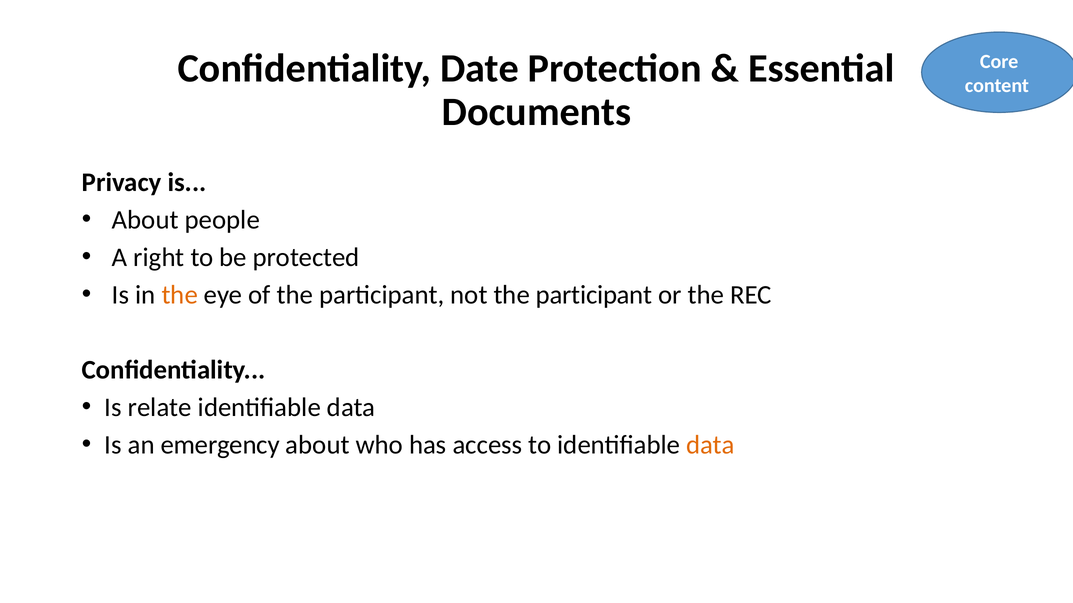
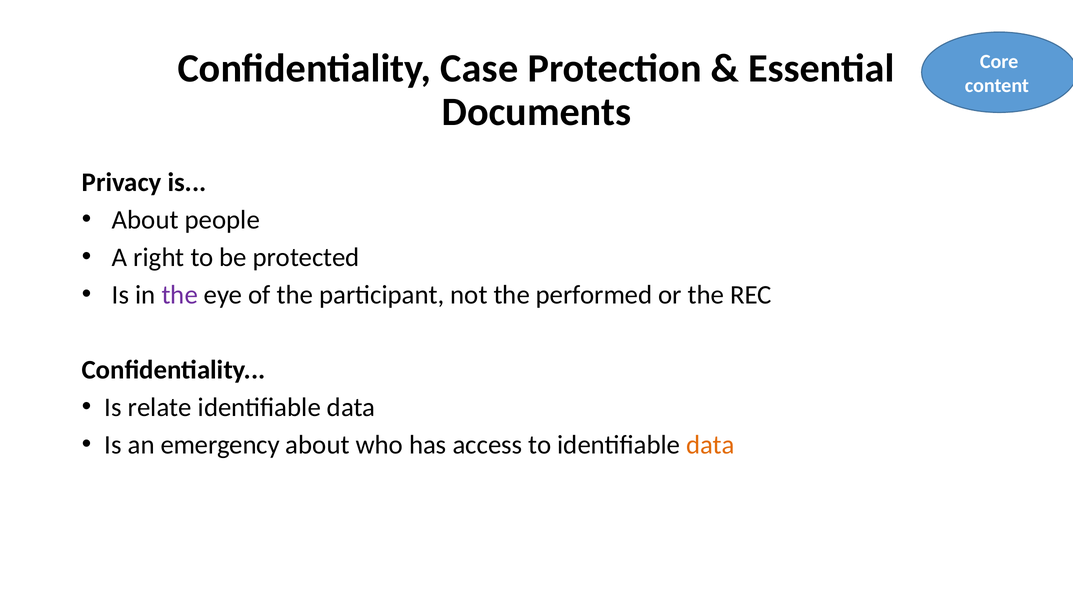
Date: Date -> Case
the at (180, 295) colour: orange -> purple
not the participant: participant -> performed
